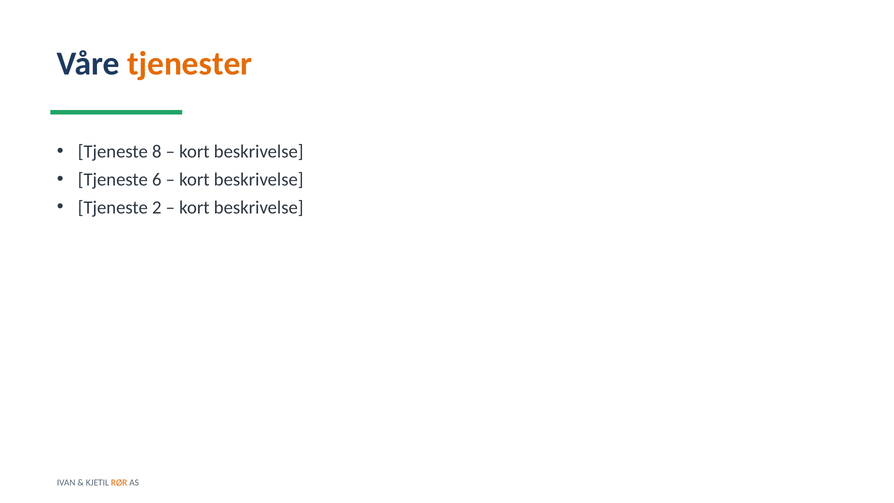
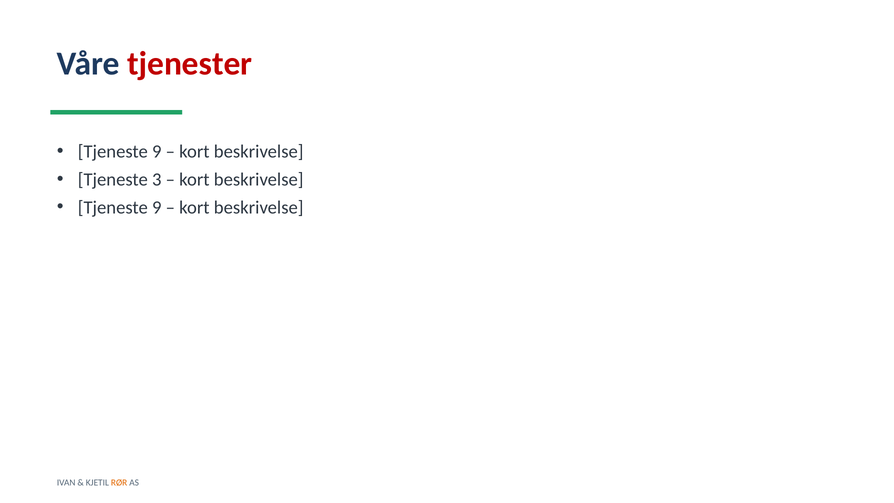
tjenester colour: orange -> red
8 at (157, 151): 8 -> 9
6: 6 -> 3
2 at (157, 207): 2 -> 9
